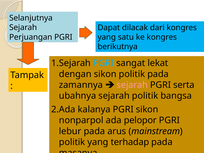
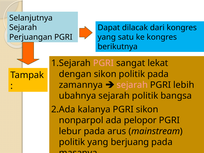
PGRI at (103, 63) colour: light blue -> pink
serta: serta -> lebih
terhadap: terhadap -> berjuang
